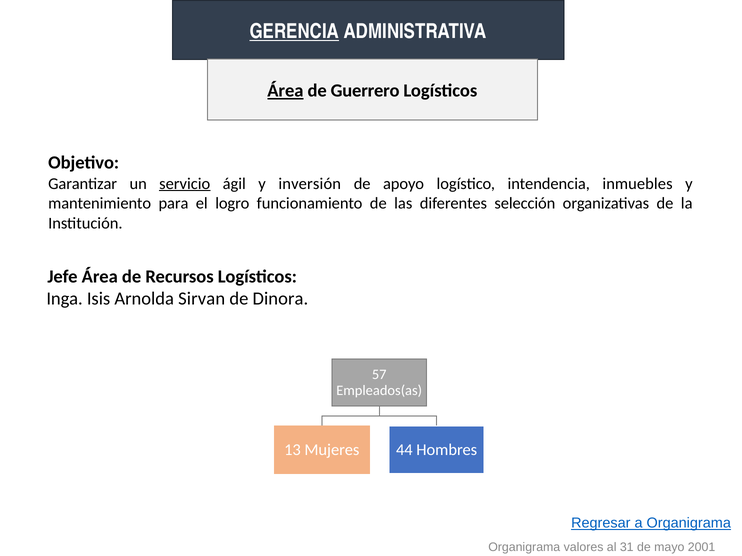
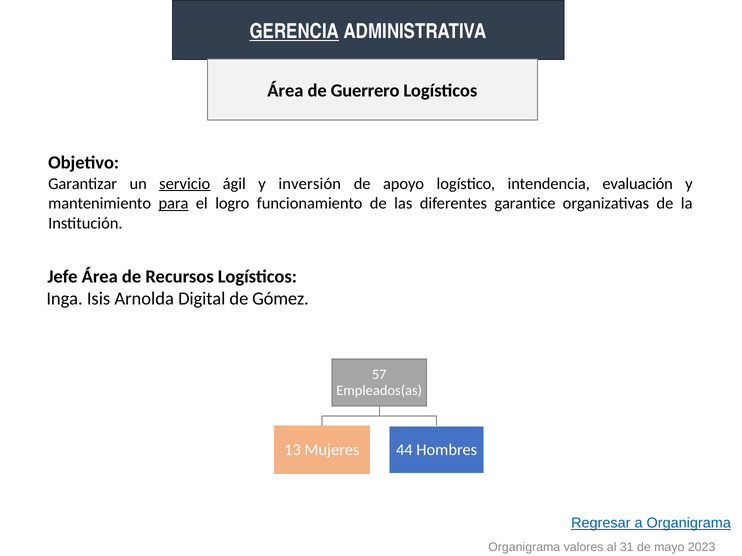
Área at (285, 91) underline: present -> none
inmuebles: inmuebles -> evaluación
para underline: none -> present
selección: selección -> garantice
Sirvan: Sirvan -> Digital
Dinora: Dinora -> Gómez
2001: 2001 -> 2023
